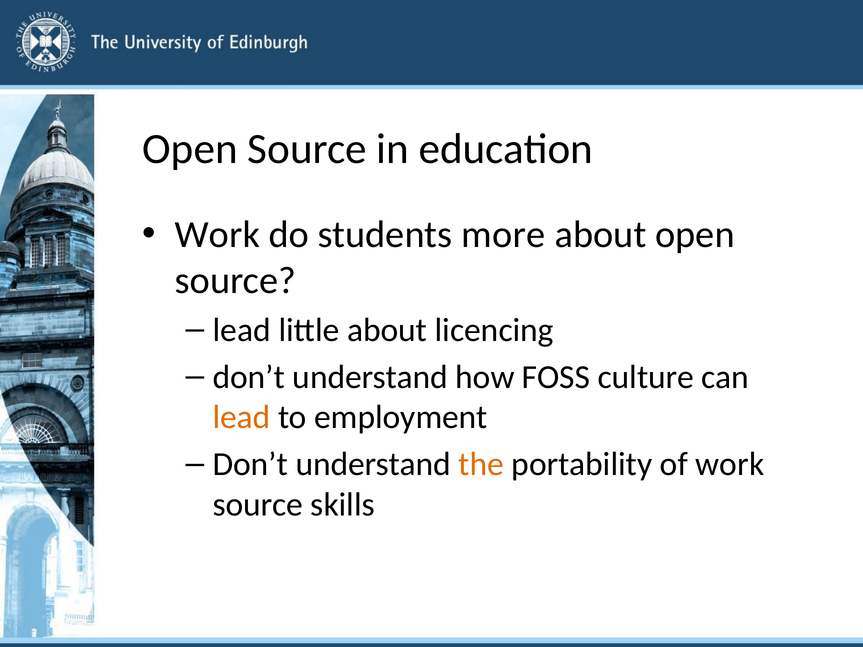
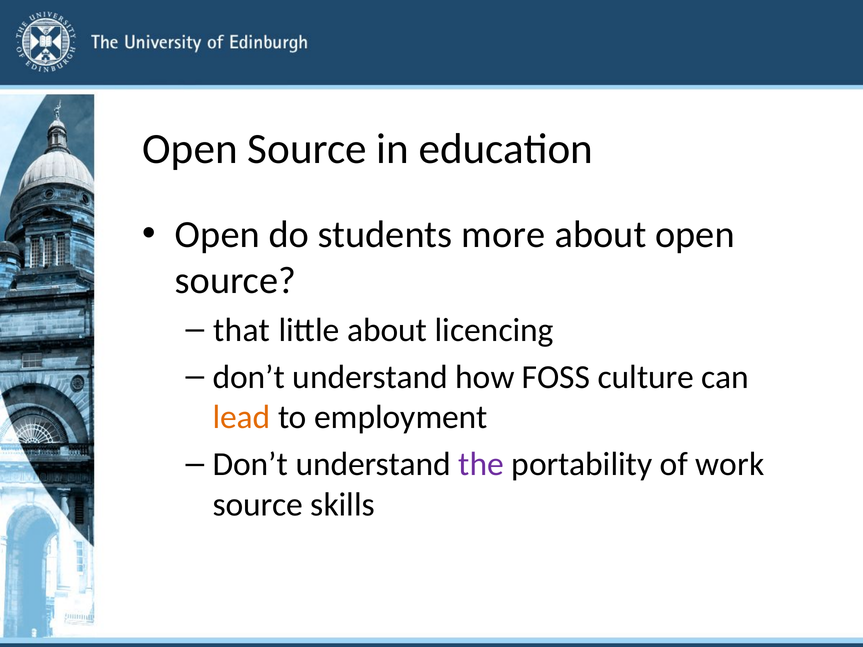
Work at (217, 235): Work -> Open
lead at (242, 330): lead -> that
the colour: orange -> purple
